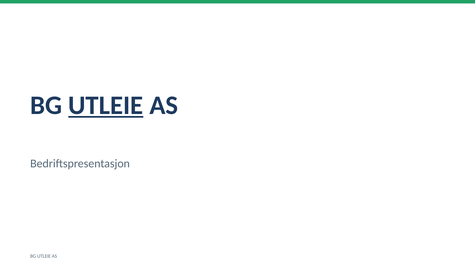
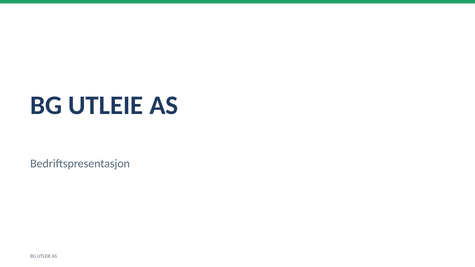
UTLEIE at (106, 105) underline: present -> none
